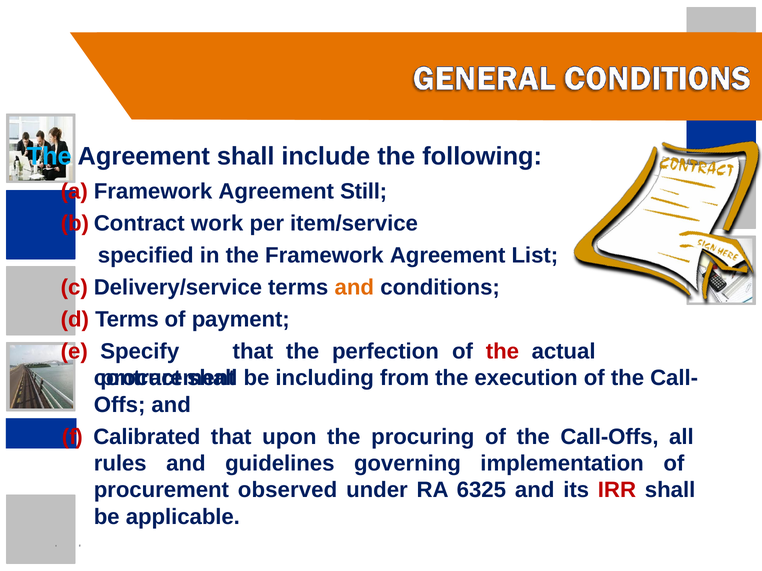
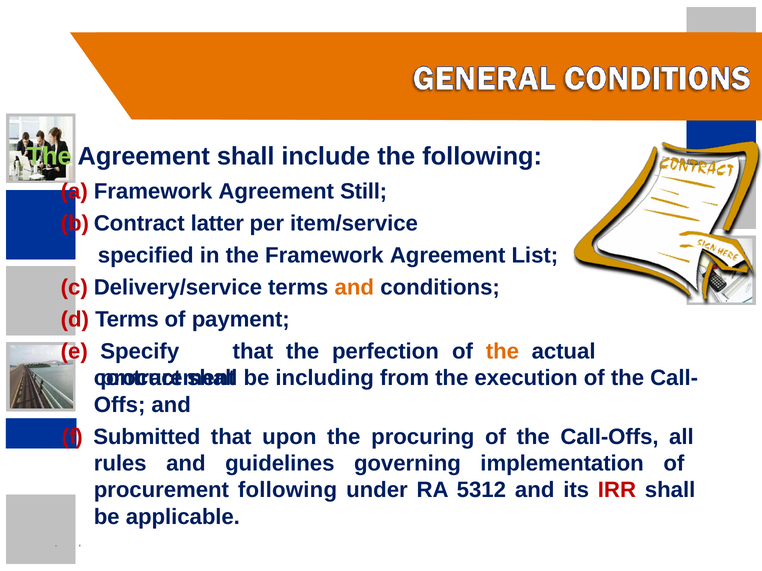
The at (49, 157) colour: light blue -> light green
work: work -> latter
the at (502, 352) colour: red -> orange
Calibrated: Calibrated -> Submitted
procurement observed: observed -> following
6325: 6325 -> 5312
